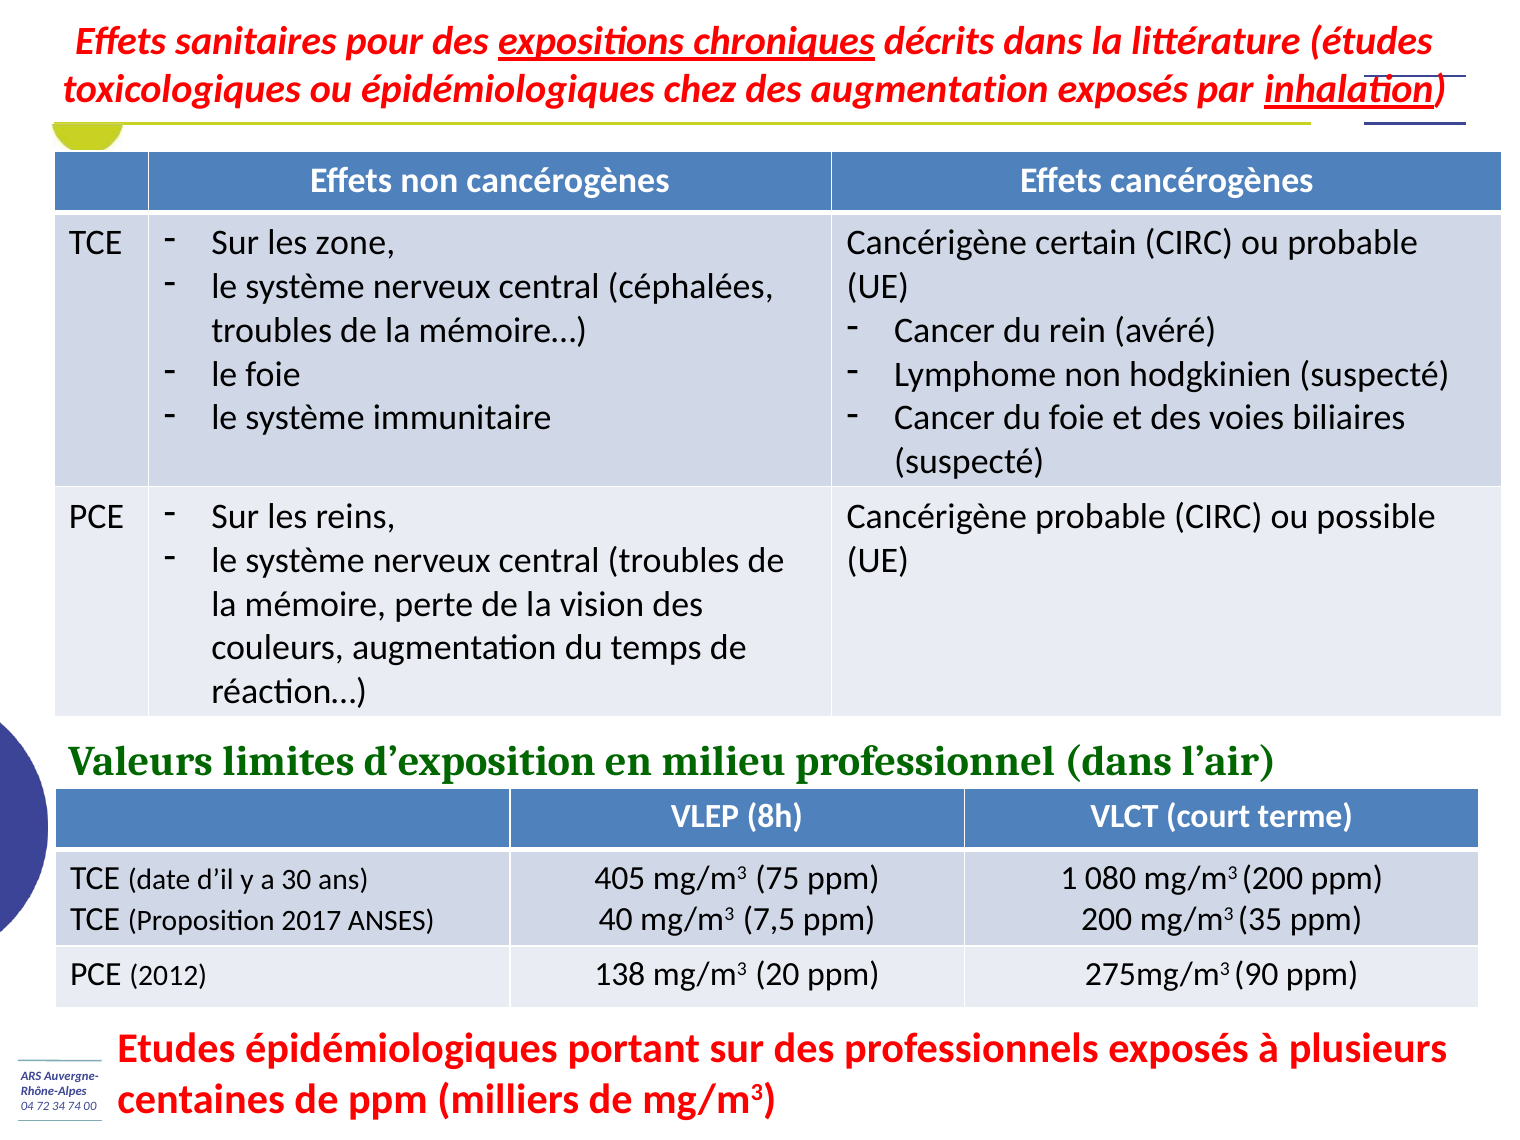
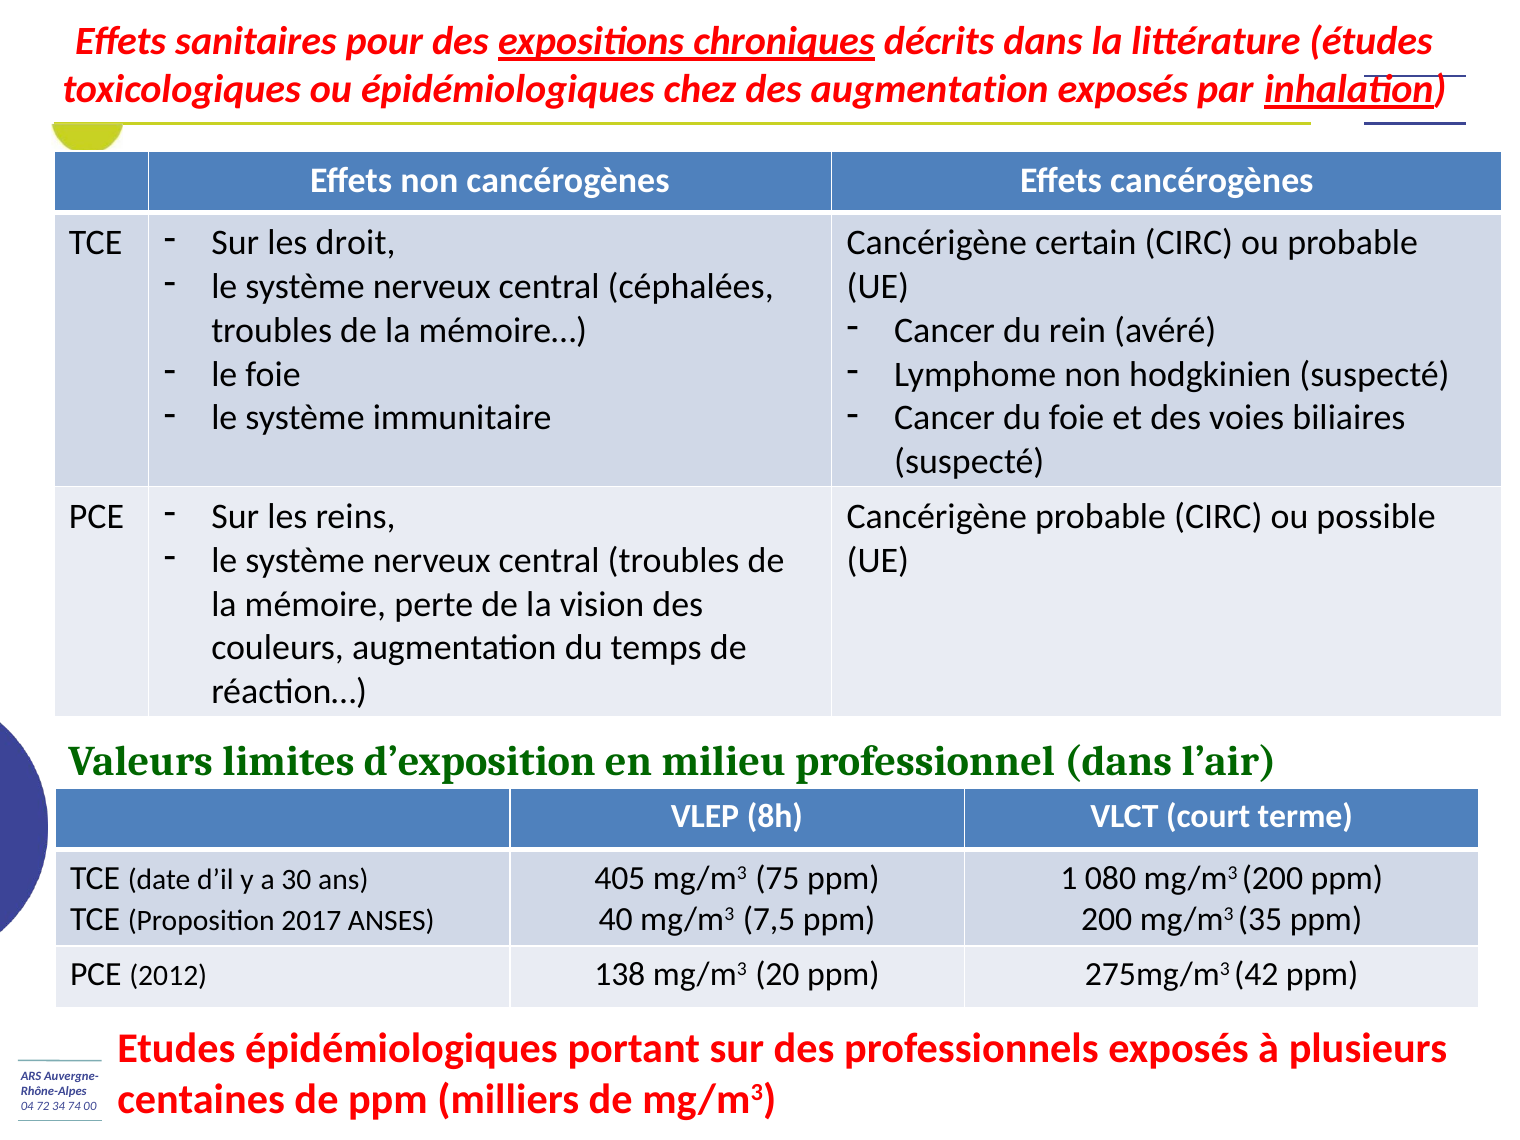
zone: zone -> droit
90: 90 -> 42
